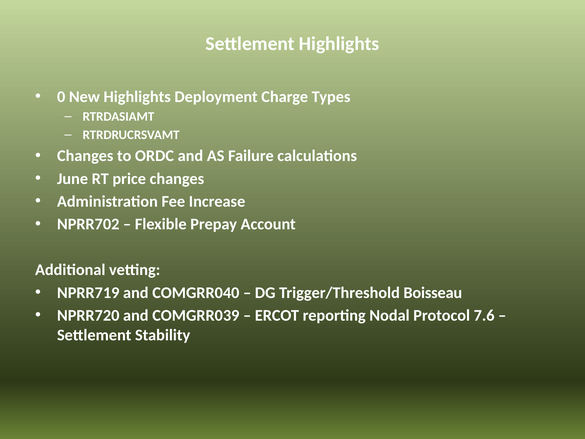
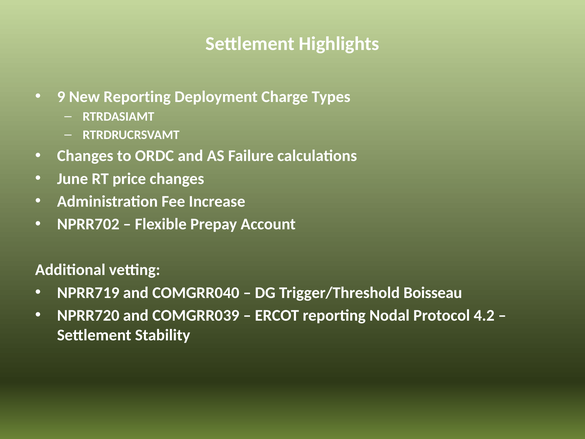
0: 0 -> 9
New Highlights: Highlights -> Reporting
7.6: 7.6 -> 4.2
